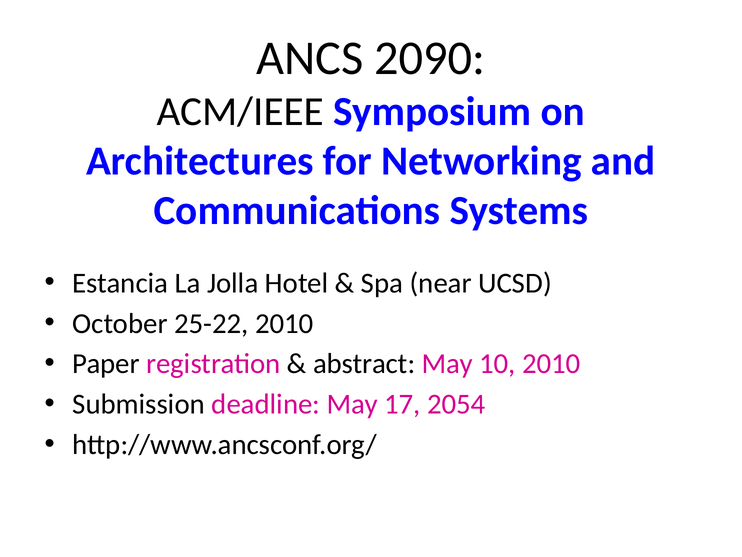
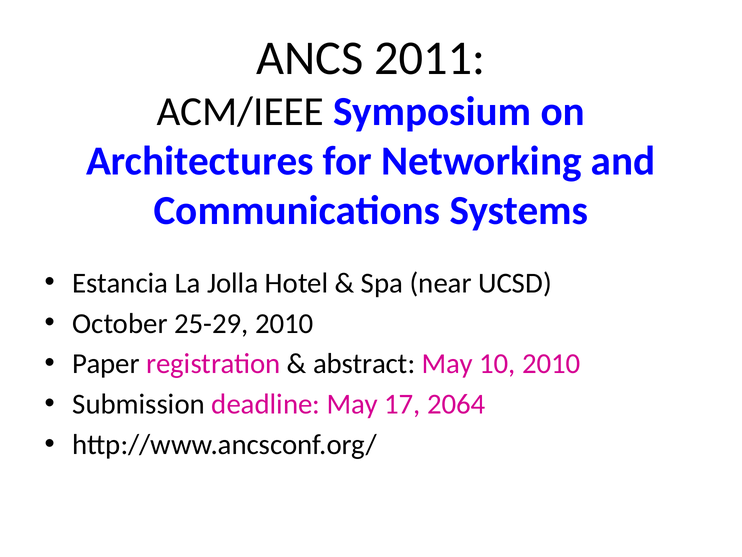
2090: 2090 -> 2011
25-22: 25-22 -> 25-29
2054: 2054 -> 2064
